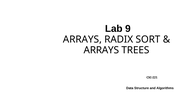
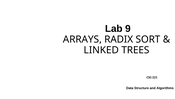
ARRAYS at (101, 50): ARRAYS -> LINKED
